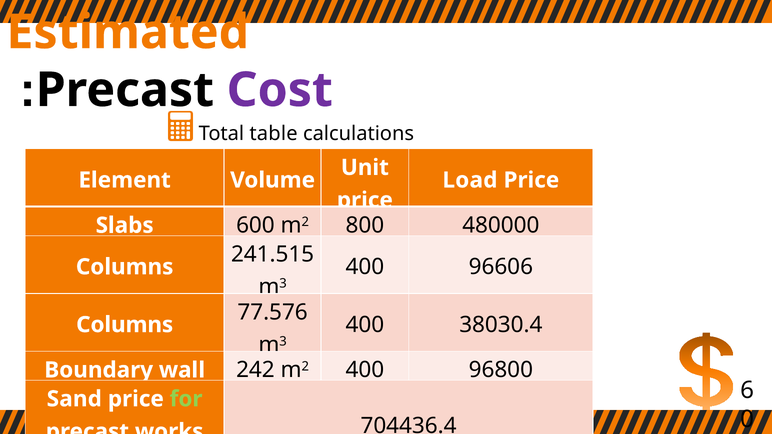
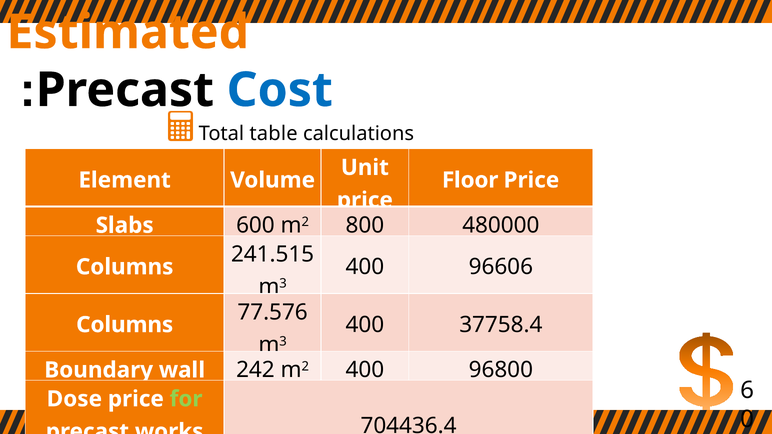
Cost colour: purple -> blue
Load: Load -> Floor
38030.4: 38030.4 -> 37758.4
Sand: Sand -> Dose
